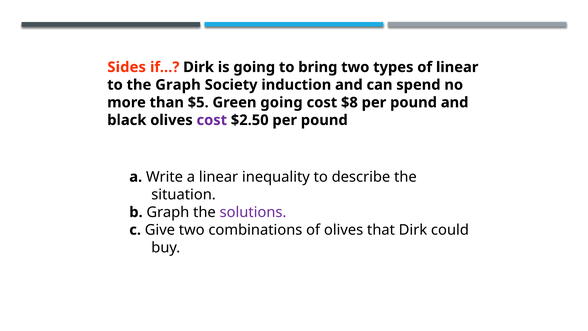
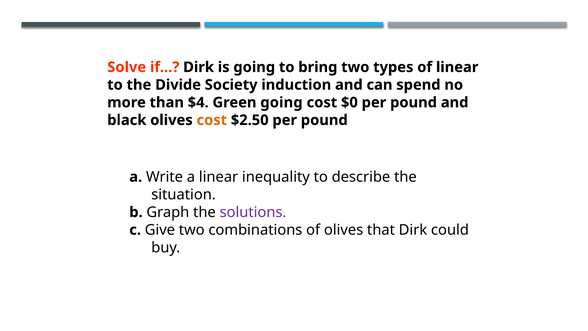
Sides: Sides -> Solve
the Graph: Graph -> Divide
$5: $5 -> $4
$8: $8 -> $0
cost at (212, 120) colour: purple -> orange
